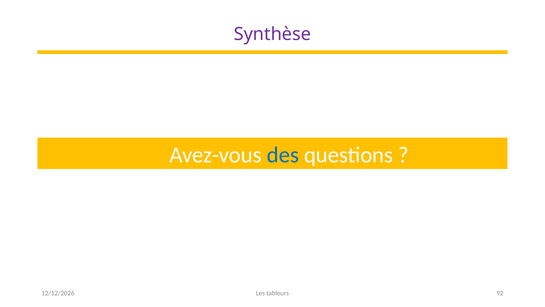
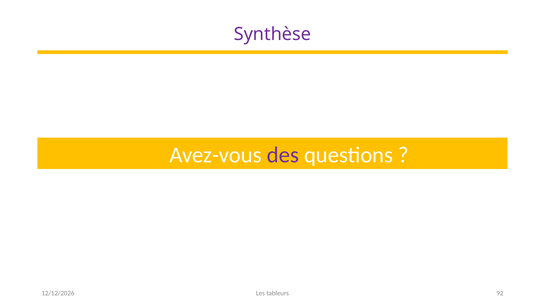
des colour: blue -> purple
